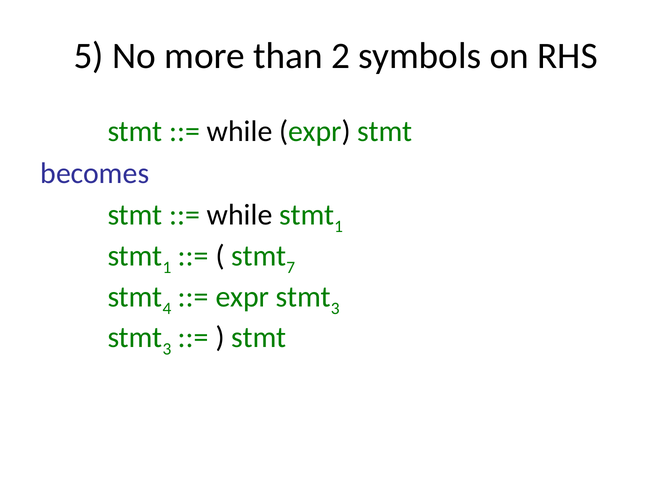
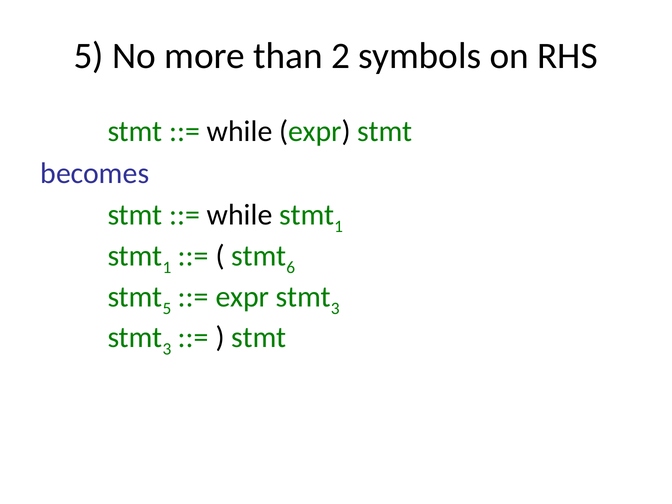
7: 7 -> 6
stmt 4: 4 -> 5
